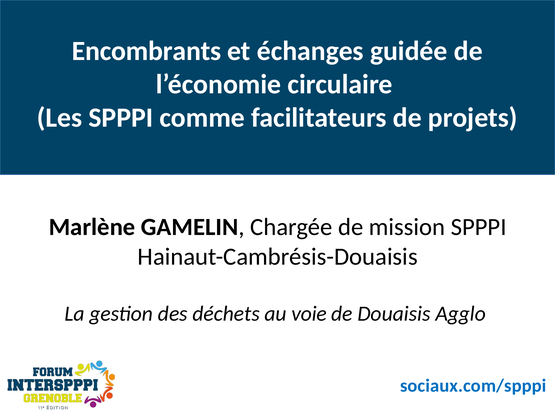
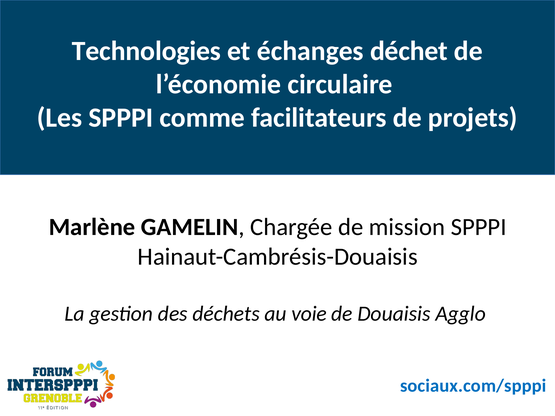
Encombrants: Encombrants -> Technologies
guidée: guidée -> déchet
